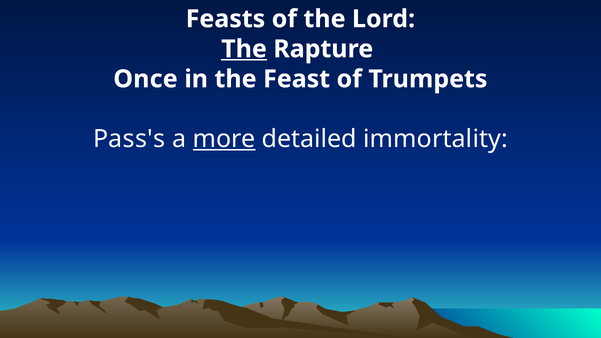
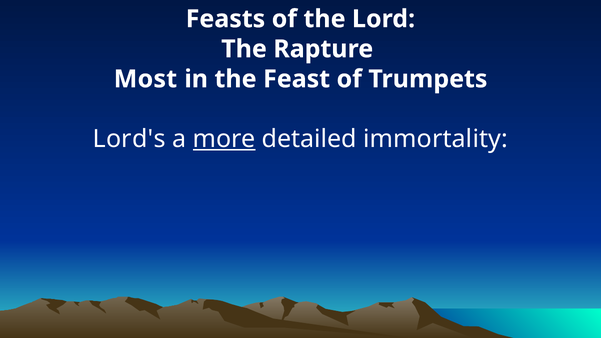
The at (244, 49) underline: present -> none
Once: Once -> Most
Pass's: Pass's -> Lord's
